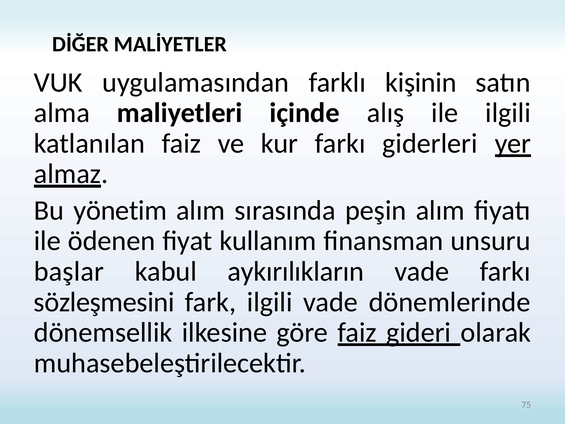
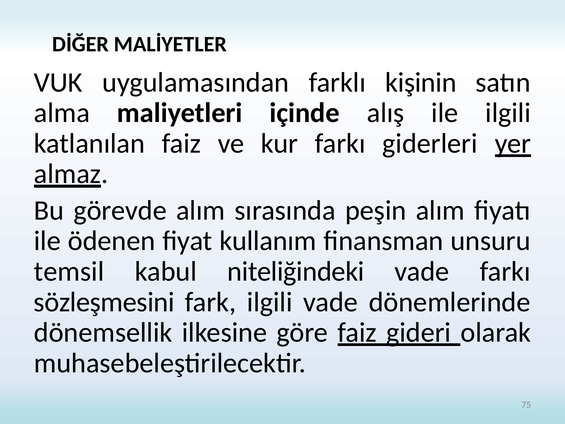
yönetim: yönetim -> görevde
başlar: başlar -> temsil
aykırılıkların: aykırılıkların -> niteliğindeki
